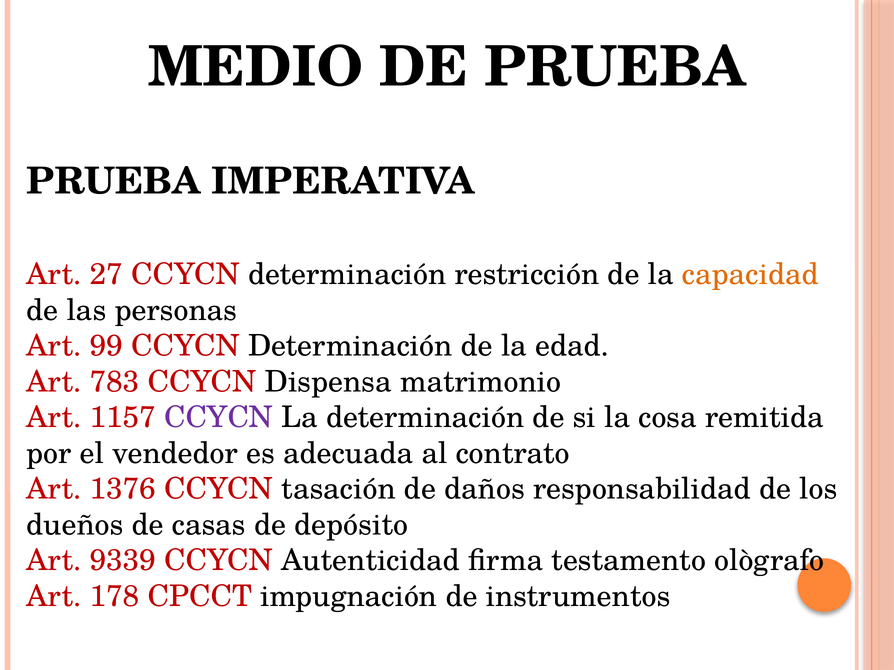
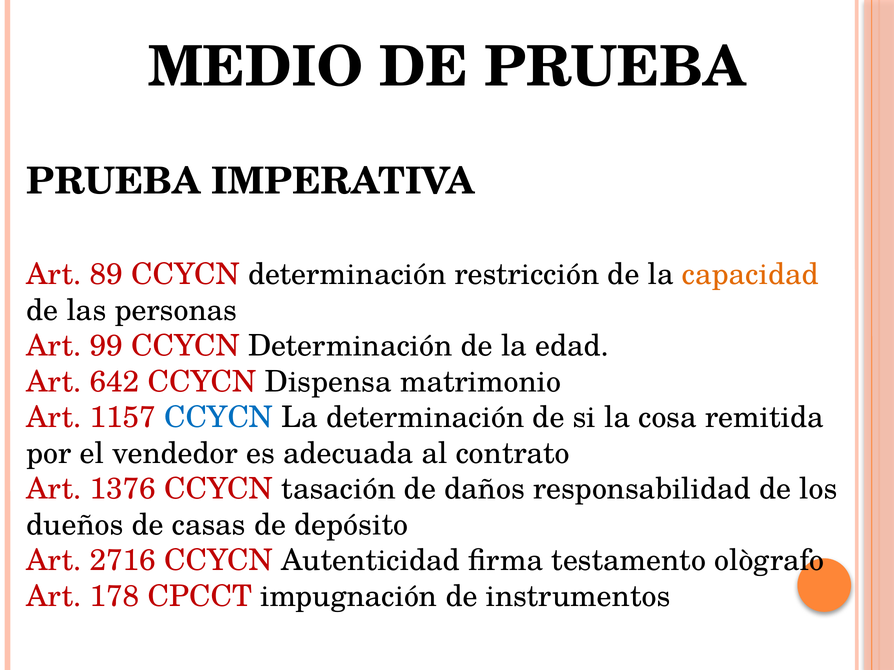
27: 27 -> 89
783: 783 -> 642
CCYCN at (219, 418) colour: purple -> blue
9339: 9339 -> 2716
